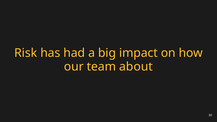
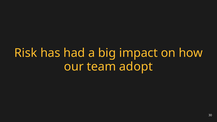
about: about -> adopt
